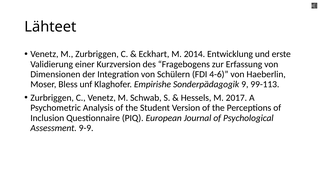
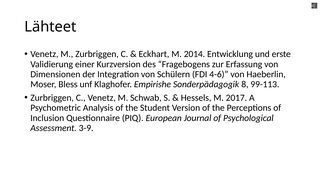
9: 9 -> 8
9-9: 9-9 -> 3-9
